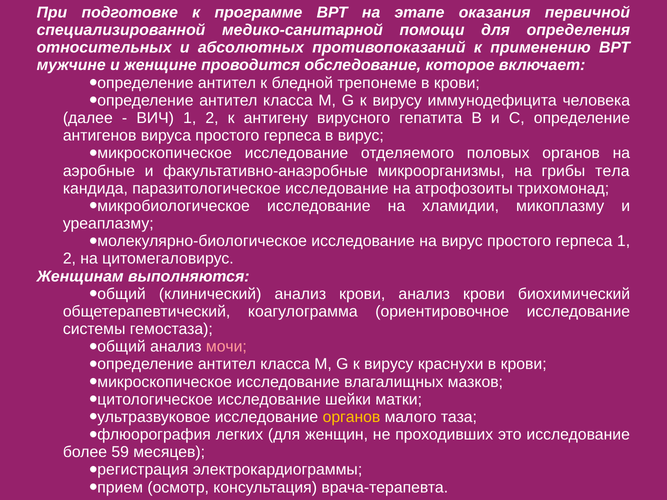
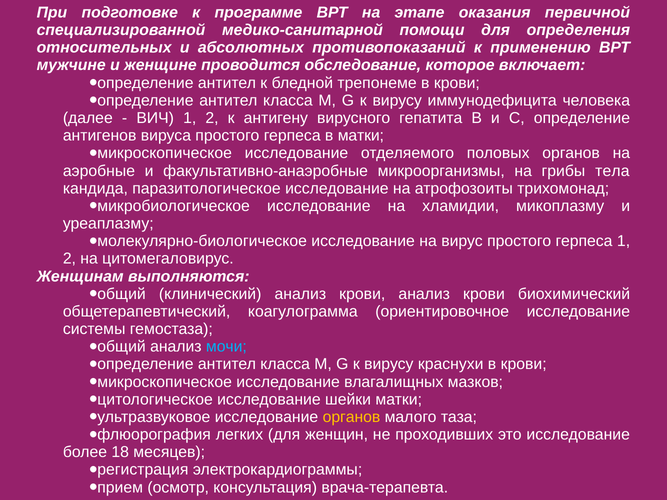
в вирус: вирус -> матки
мочи colour: pink -> light blue
59: 59 -> 18
